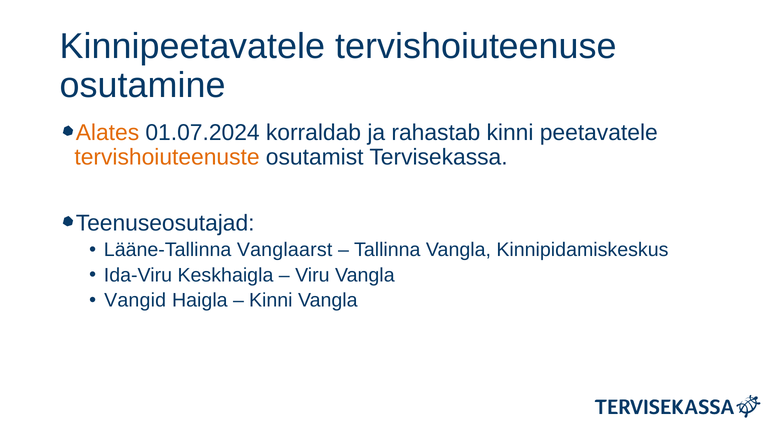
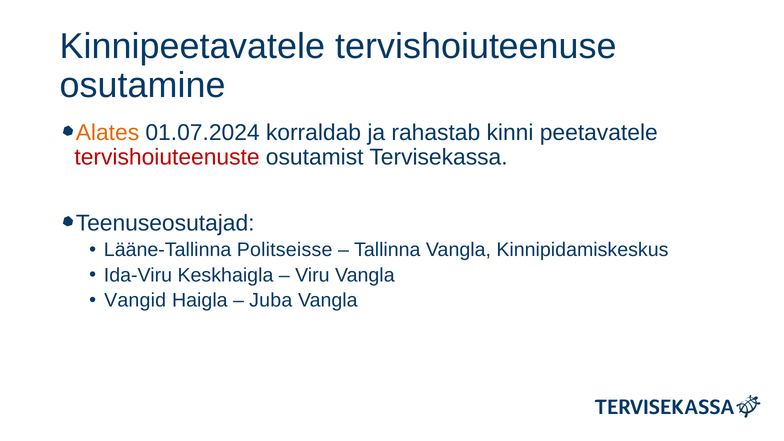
tervishoiuteenuste colour: orange -> red
Vanglaarst: Vanglaarst -> Politseisse
Kinni at (271, 300): Kinni -> Juba
